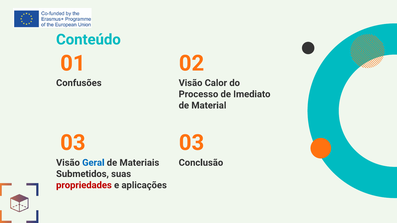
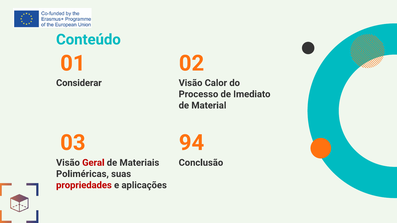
Confusões: Confusões -> Considerar
03 03: 03 -> 94
Geral colour: blue -> red
Submetidos: Submetidos -> Poliméricas
